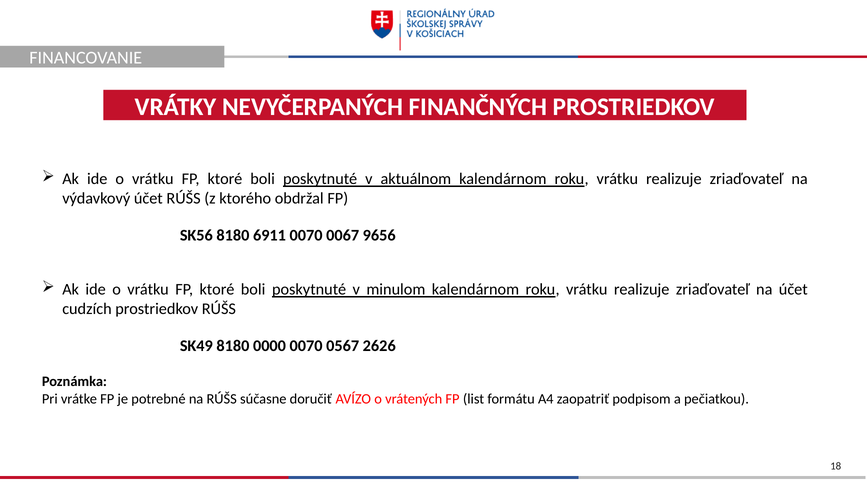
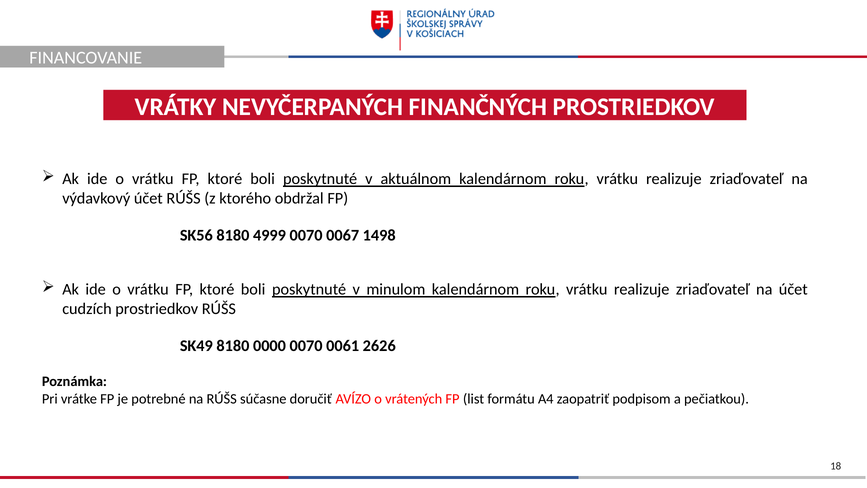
6911: 6911 -> 4999
9656: 9656 -> 1498
0567: 0567 -> 0061
